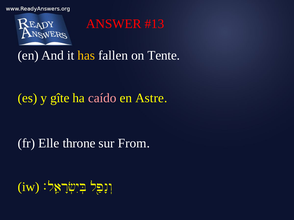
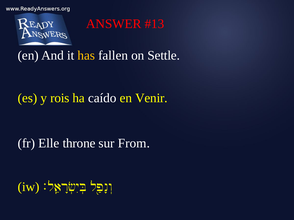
Tente: Tente -> Settle
gîte: gîte -> rois
caído colour: pink -> white
Astre: Astre -> Venir
